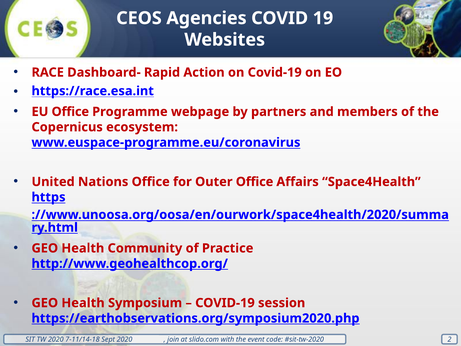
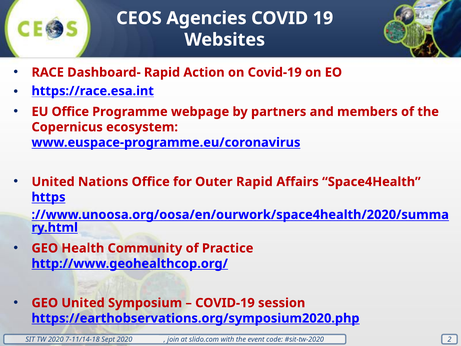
Outer Office: Office -> Rapid
Health at (83, 303): Health -> United
